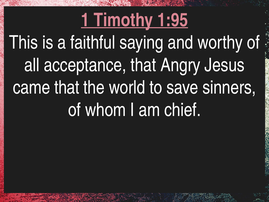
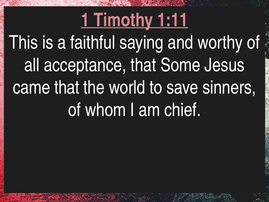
1:95: 1:95 -> 1:11
Angry: Angry -> Some
